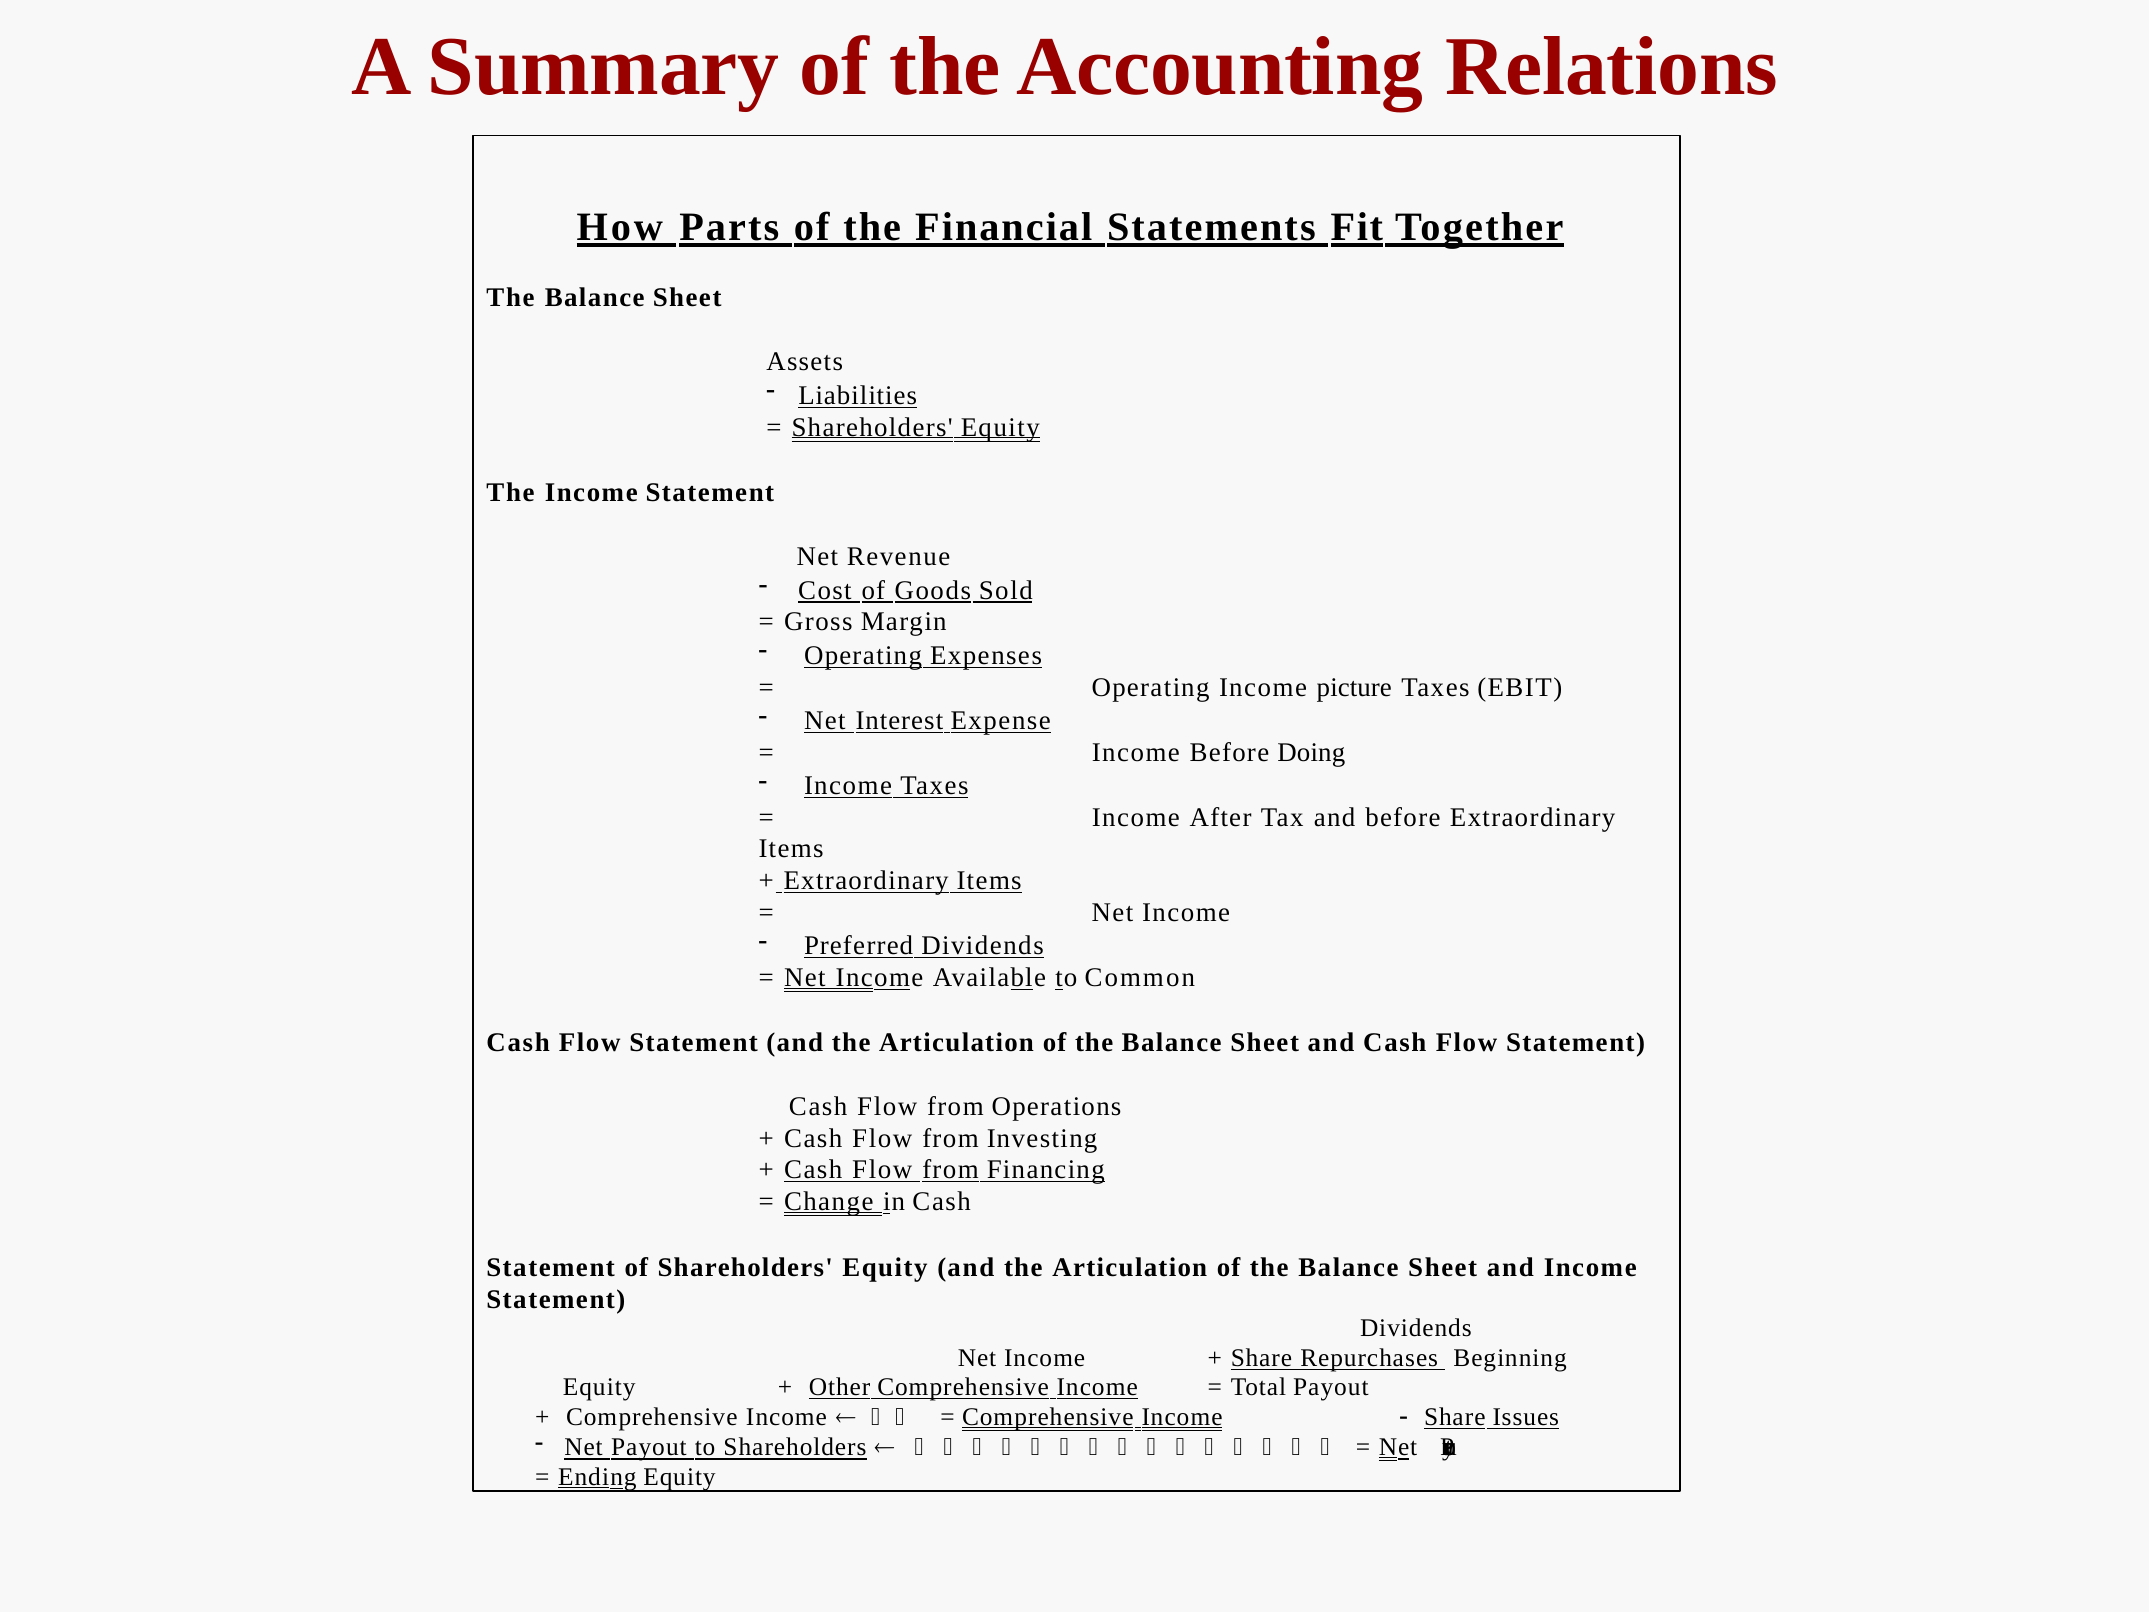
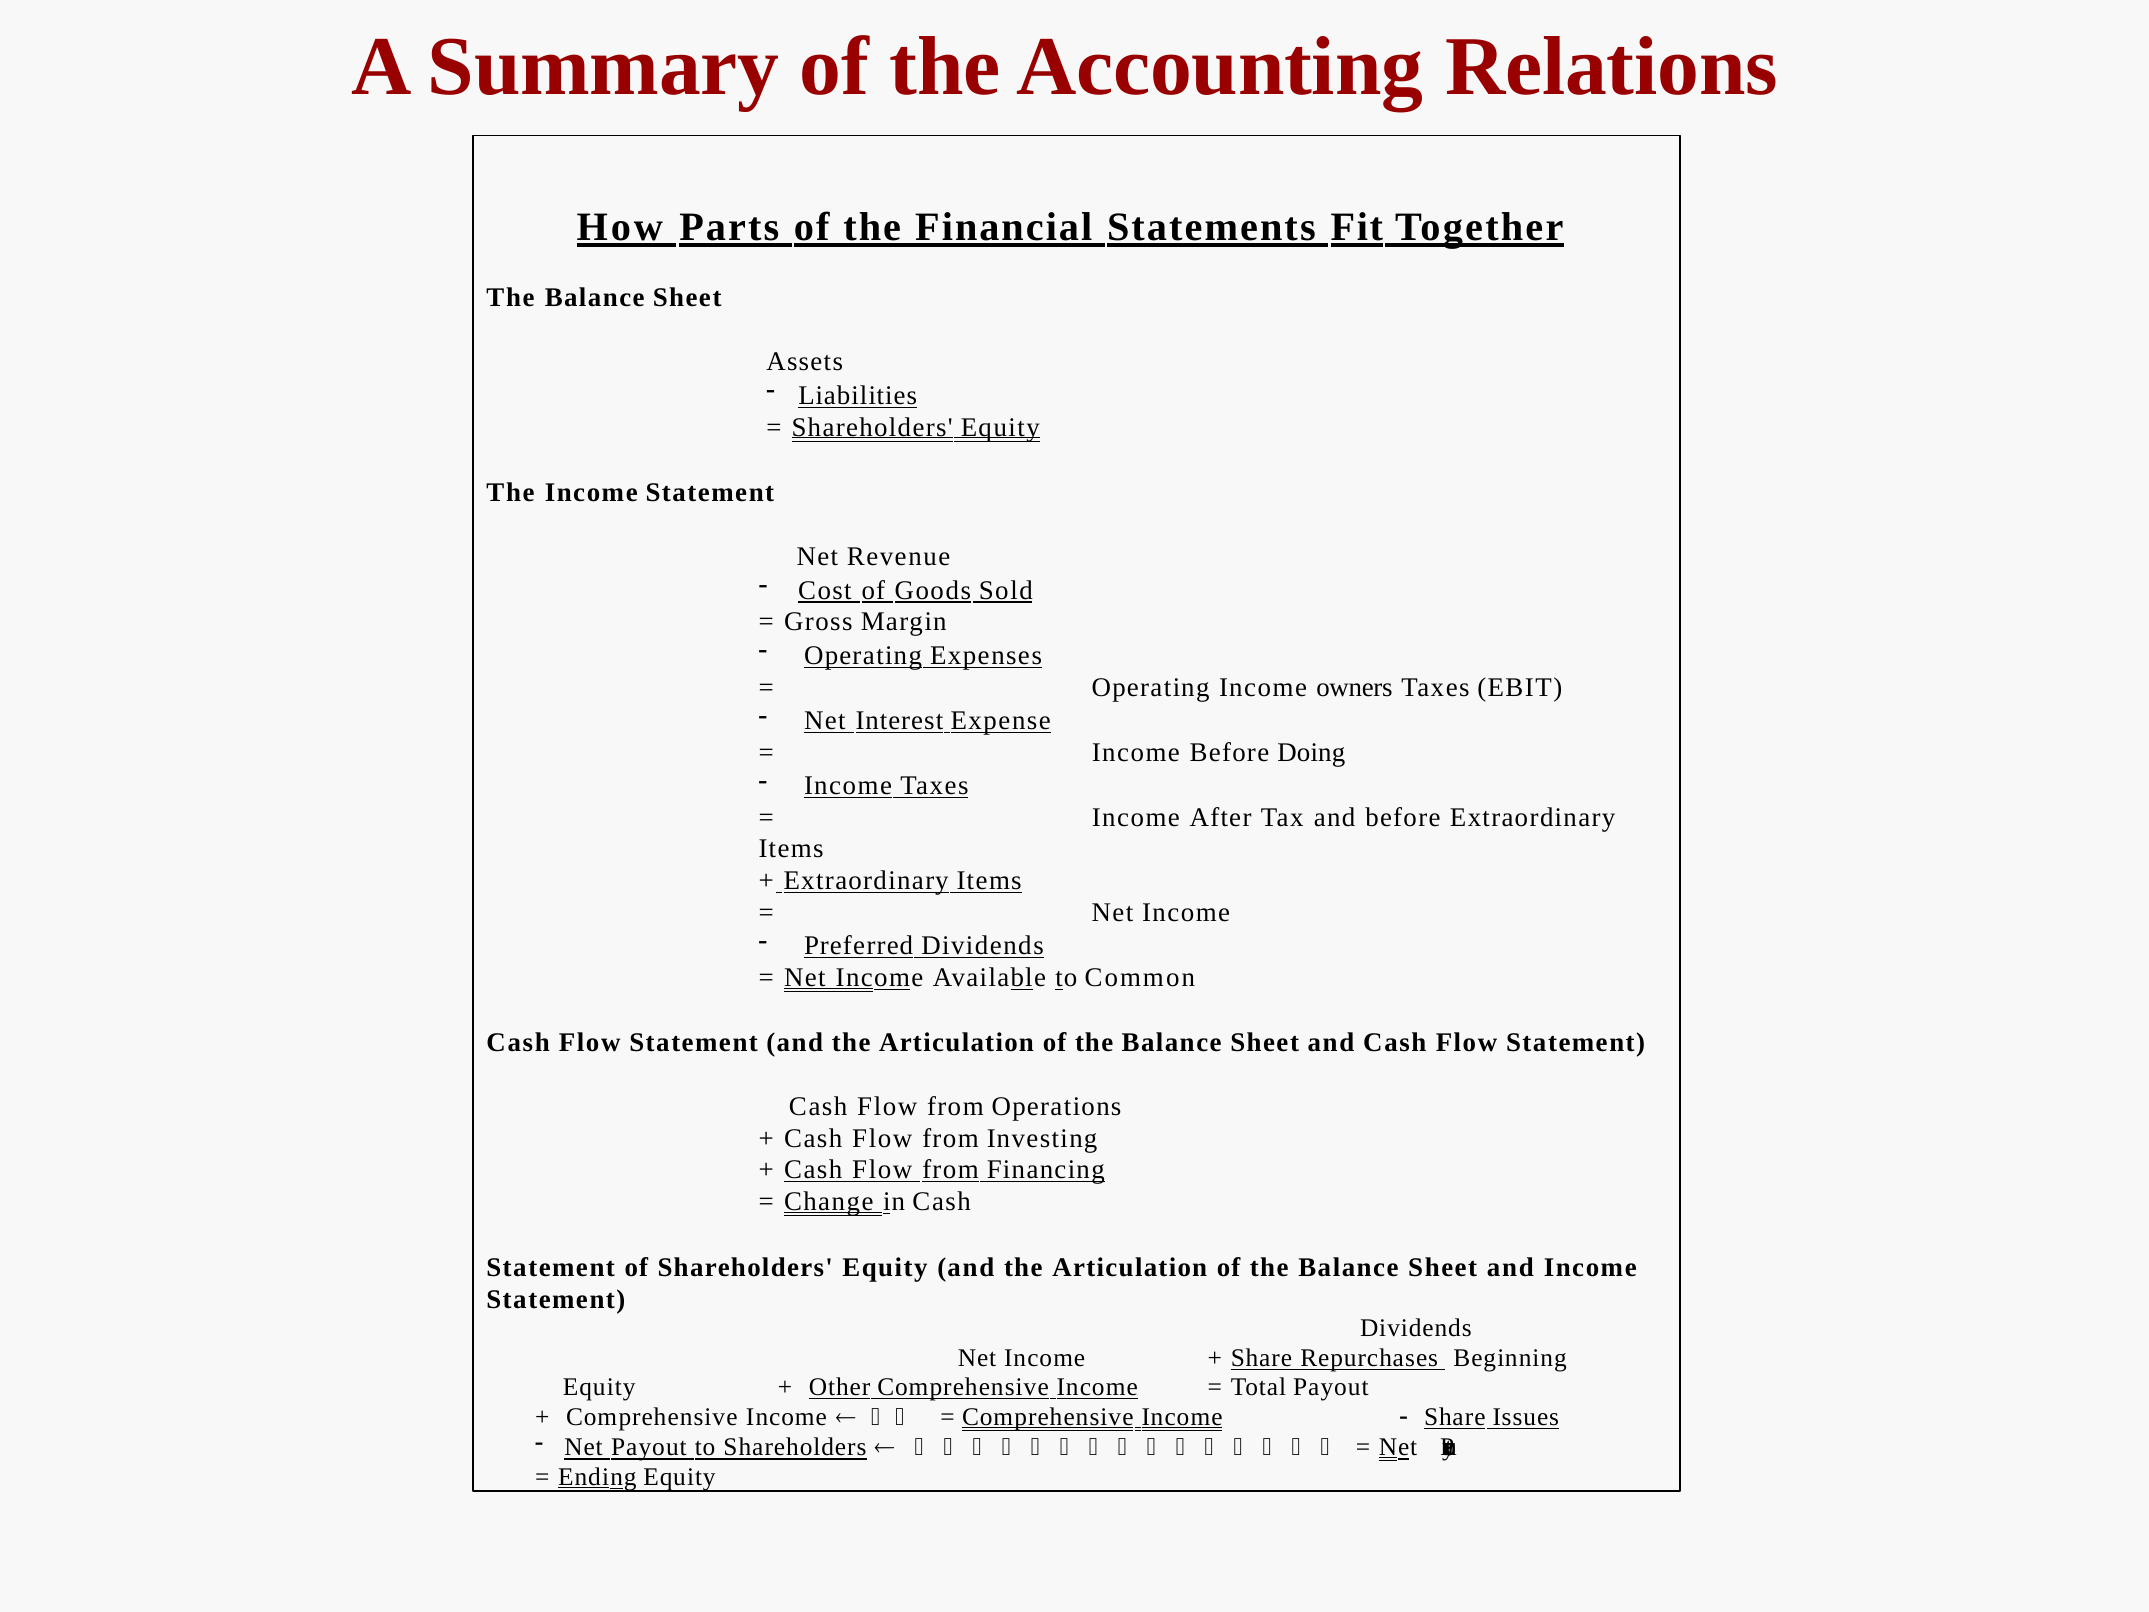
picture: picture -> owners
